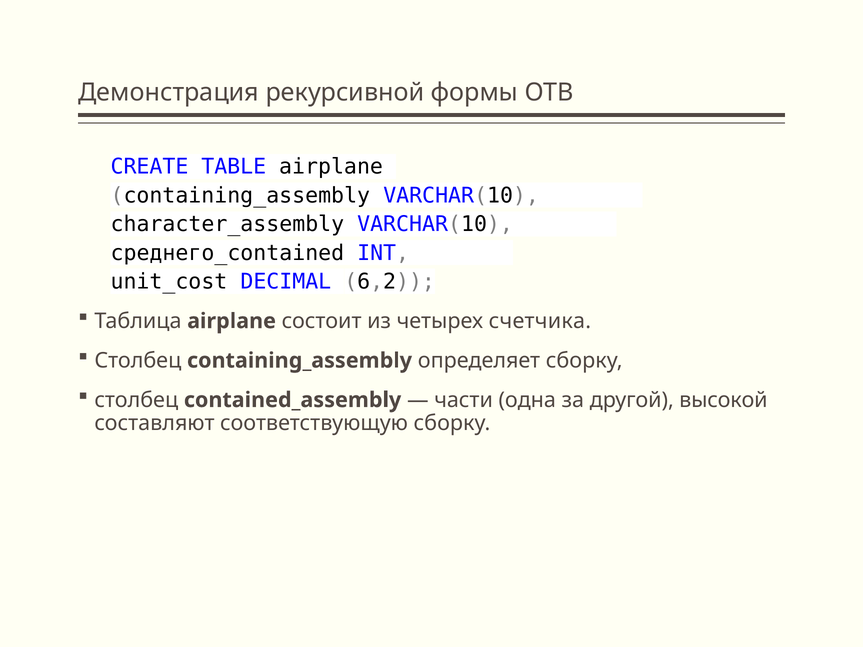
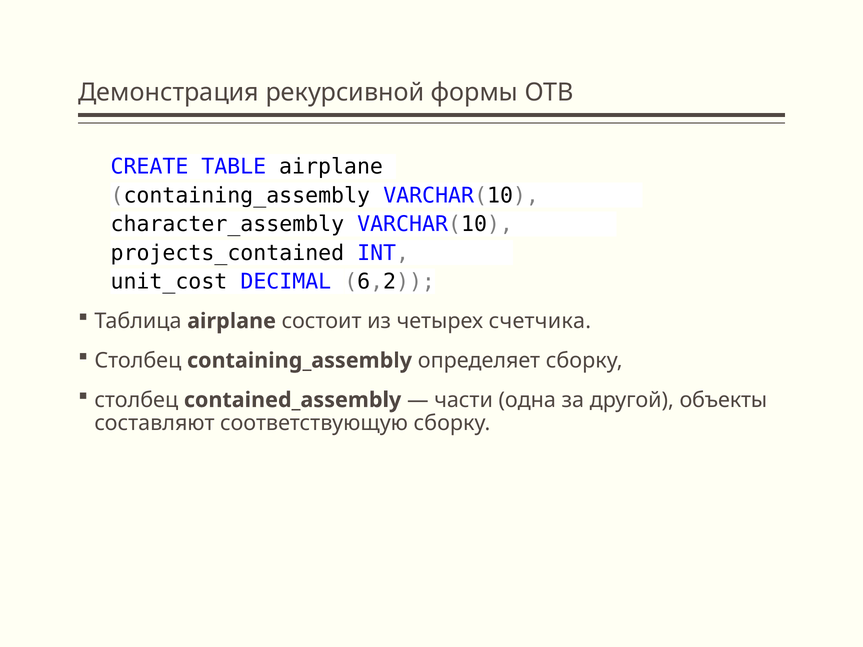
среднего_contained: среднего_contained -> projects_contained
высокой: высокой -> объекты
